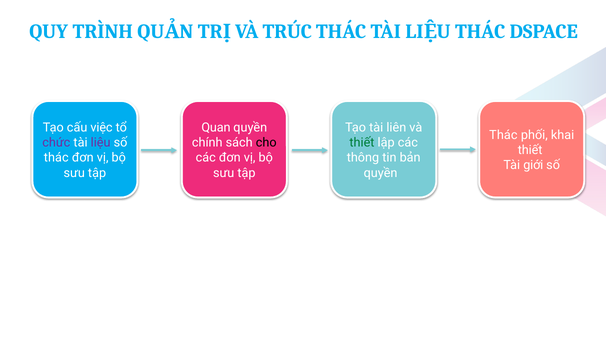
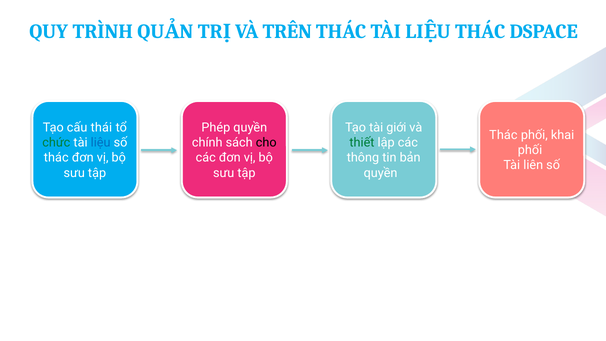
TRÚC: TRÚC -> TRÊN
việc: việc -> thái
Quan: Quan -> Phép
liên: liên -> giới
chức colour: purple -> green
liệu colour: purple -> blue
thiết at (530, 150): thiết -> phối
giới: giới -> liên
